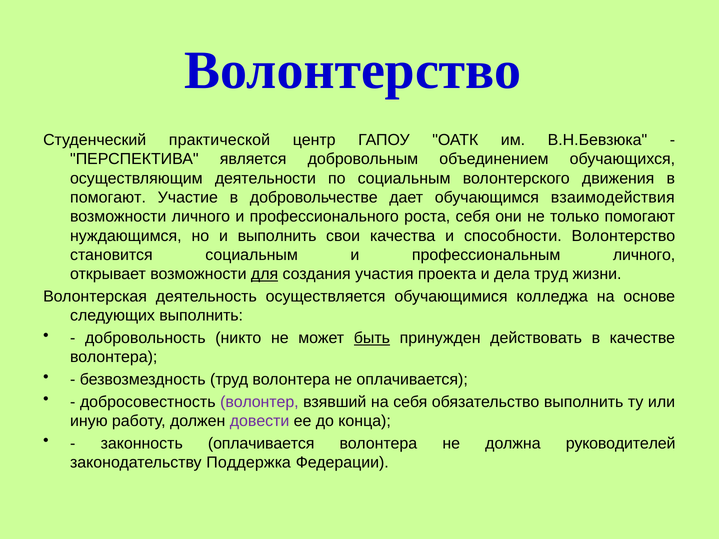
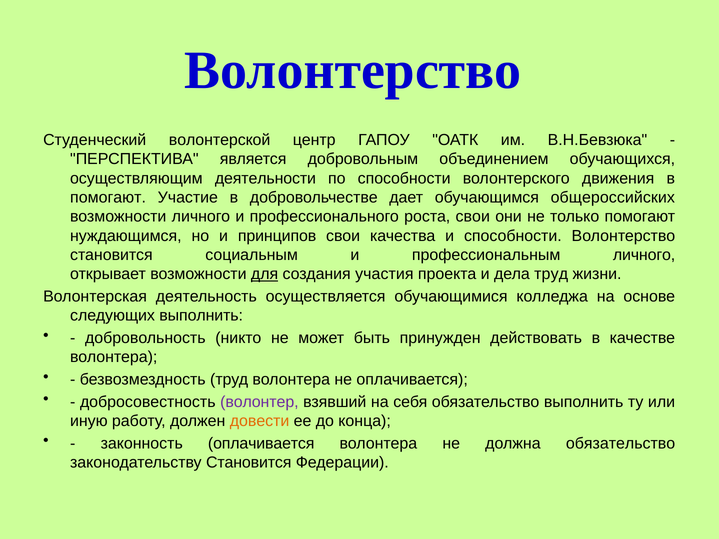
практической: практической -> волонтерской
по социальным: социальным -> способности
взаимодействия: взаимодействия -> общероссийских
роста себя: себя -> свои
и выполнить: выполнить -> принципов
быть underline: present -> none
довести colour: purple -> orange
должна руководителей: руководителей -> обязательство
законодательству Поддержка: Поддержка -> Становится
